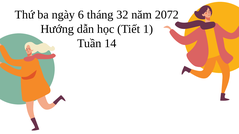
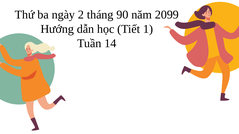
6: 6 -> 2
32: 32 -> 90
2072: 2072 -> 2099
